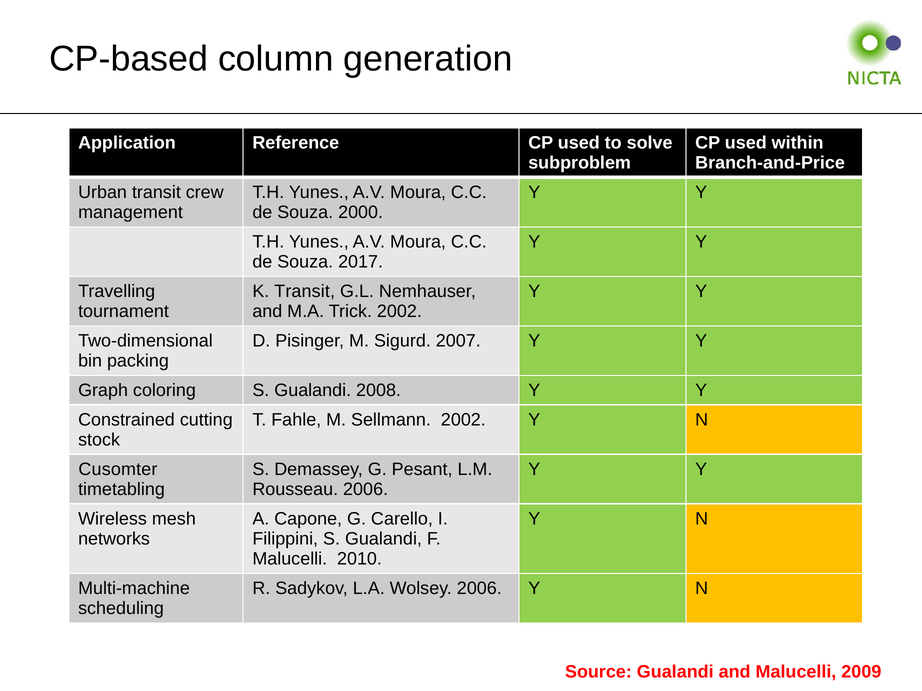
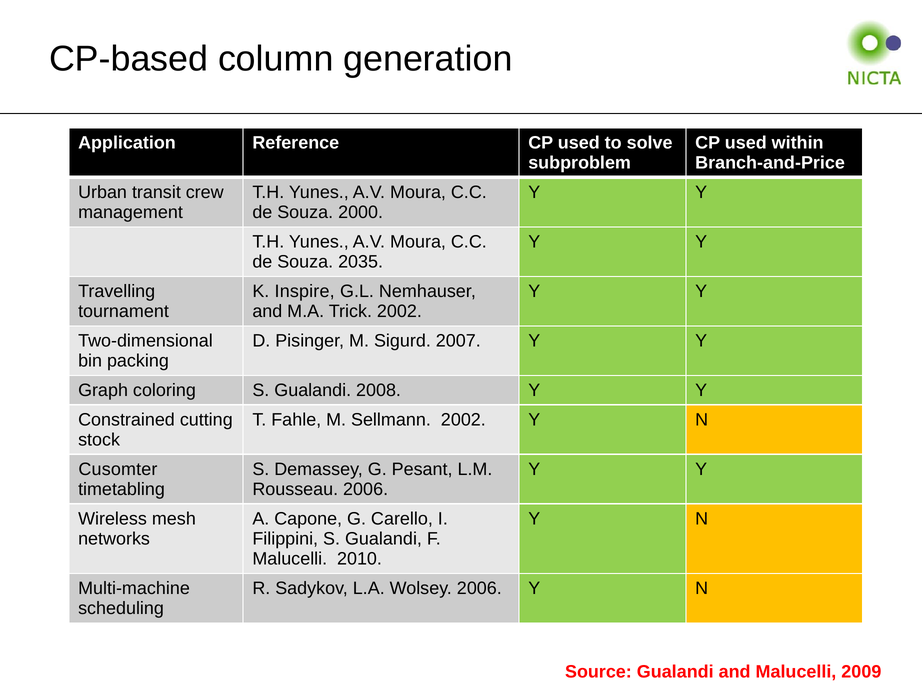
2017: 2017 -> 2035
K Transit: Transit -> Inspire
